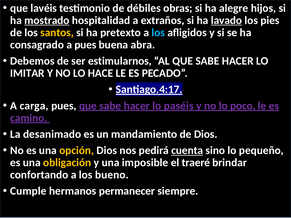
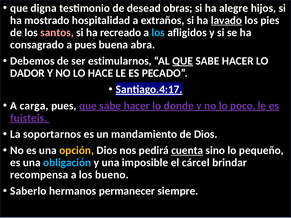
lavéis: lavéis -> digna
débiles: débiles -> desead
mostrado underline: present -> none
santos colour: yellow -> pink
pretexto: pretexto -> recreado
QUE at (183, 61) underline: none -> present
IMITAR: IMITAR -> DADOR
paséis: paséis -> donde
camino: camino -> fuisteis
desanimado: desanimado -> soportarnos
obligación colour: yellow -> light blue
traeré: traeré -> cárcel
confortando: confortando -> recompensa
Cumple: Cumple -> Saberlo
